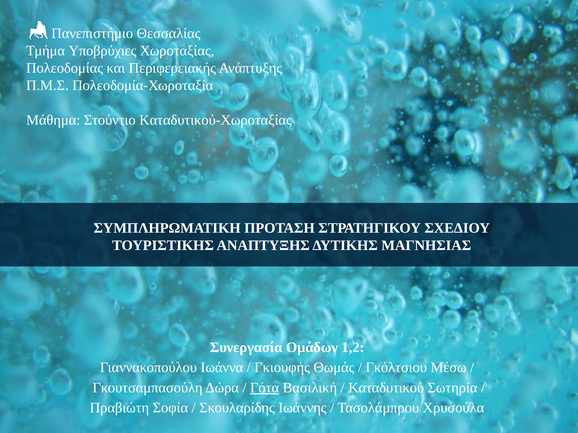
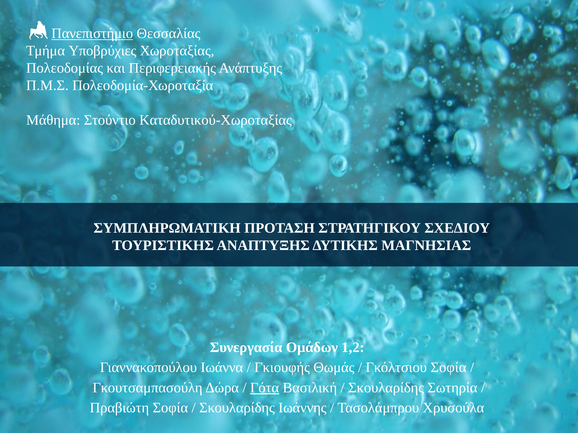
Πανεπιστήμιο underline: none -> present
Γκόλτσιου Μέσω: Μέσω -> Σοφία
Καταδυτικού at (386, 388): Καταδυτικού -> Σκουλαρίδης
